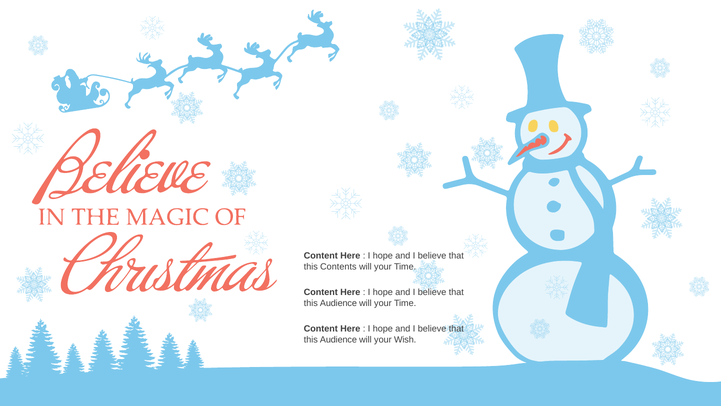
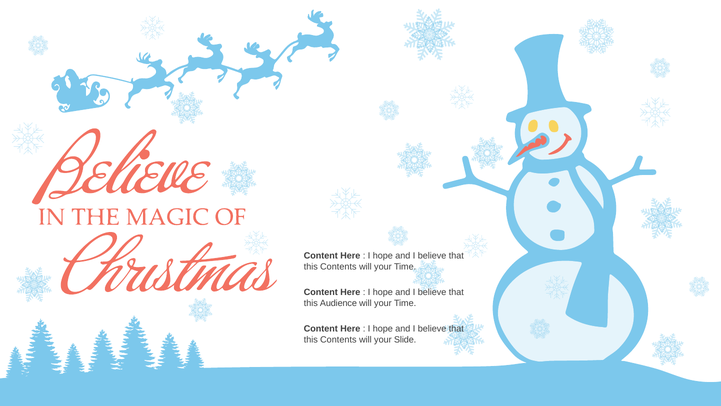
Audience at (338, 339): Audience -> Contents
Wish: Wish -> Slide
